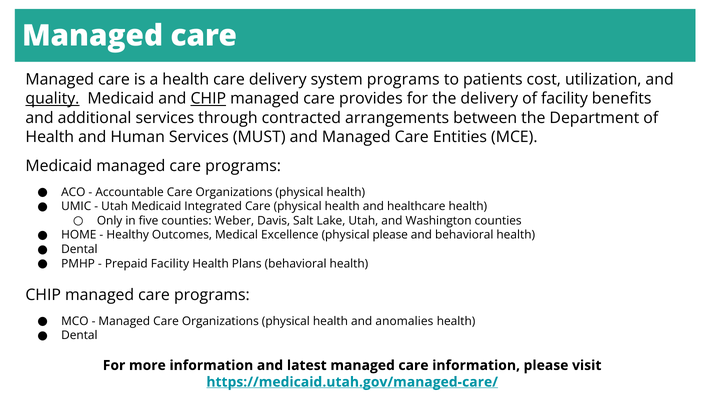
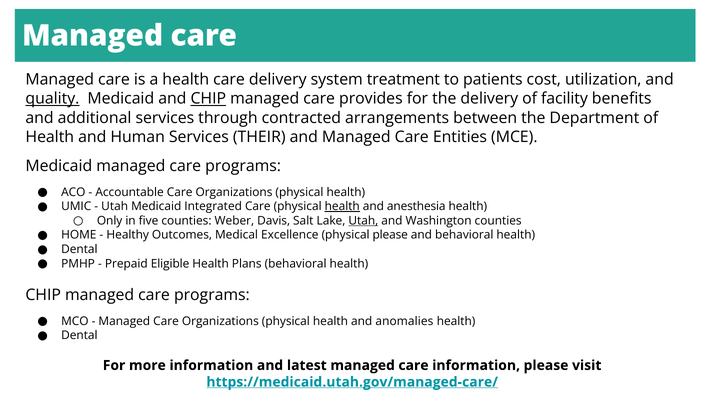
system programs: programs -> treatment
MUST: MUST -> THEIR
health at (342, 206) underline: none -> present
healthcare: healthcare -> anesthesia
Utah at (363, 221) underline: none -> present
Prepaid Facility: Facility -> Eligible
